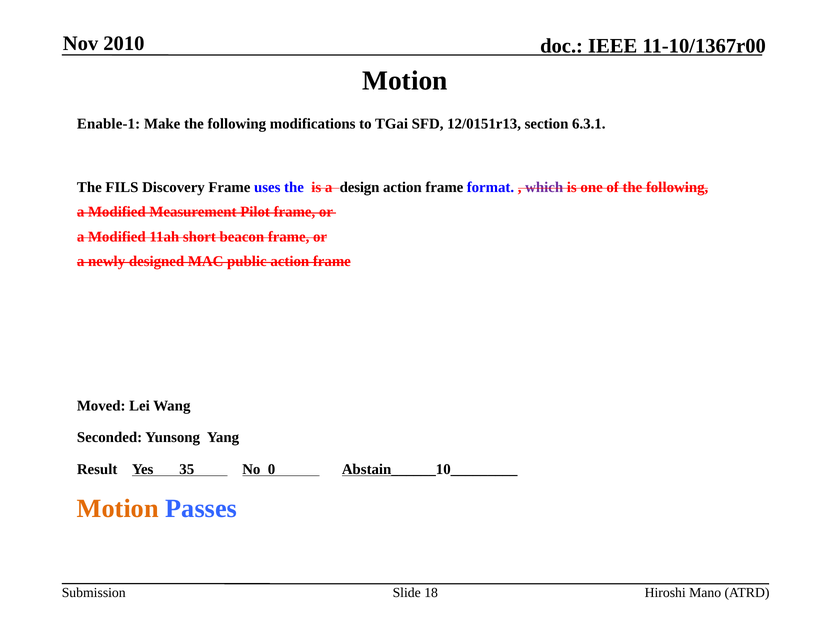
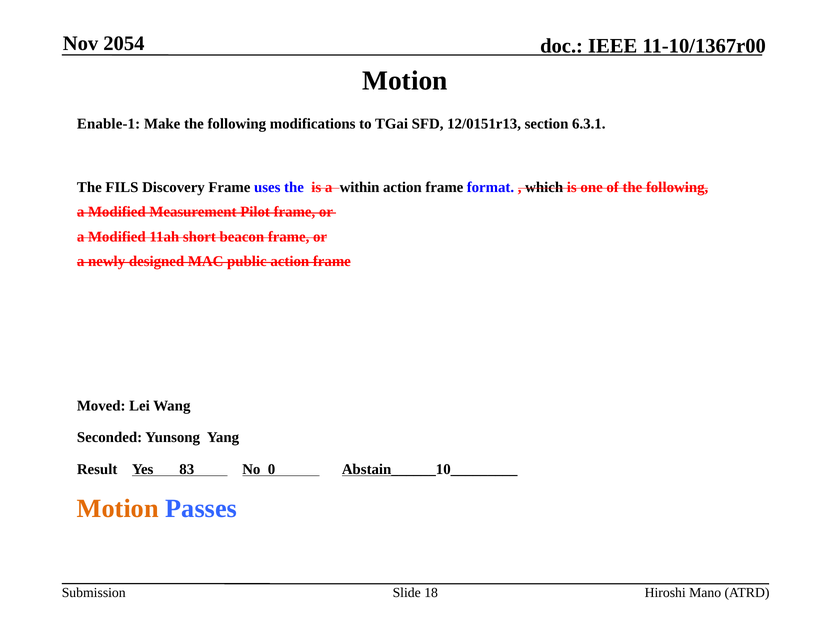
2010: 2010 -> 2054
design: design -> within
which colour: purple -> black
35: 35 -> 83
